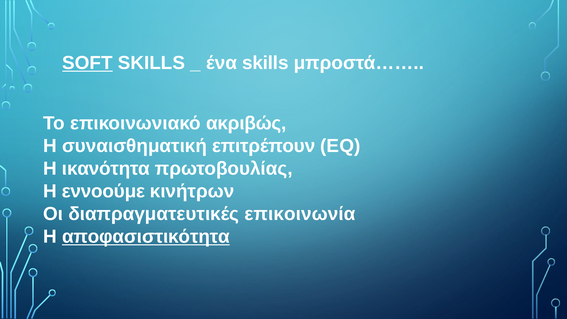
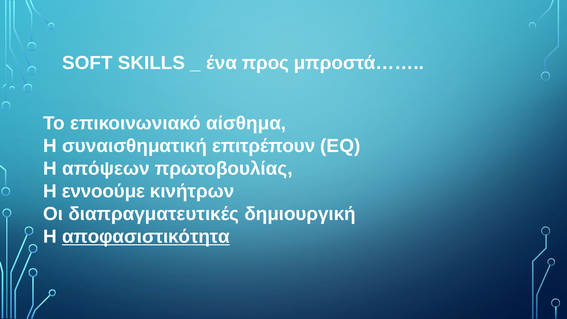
SOFT underline: present -> none
ένα skills: skills -> προς
ακριβώς: ακριβώς -> αίσθημα
ικανότητα: ικανότητα -> απόψεων
επικοινωνία: επικοινωνία -> δημιουργική
